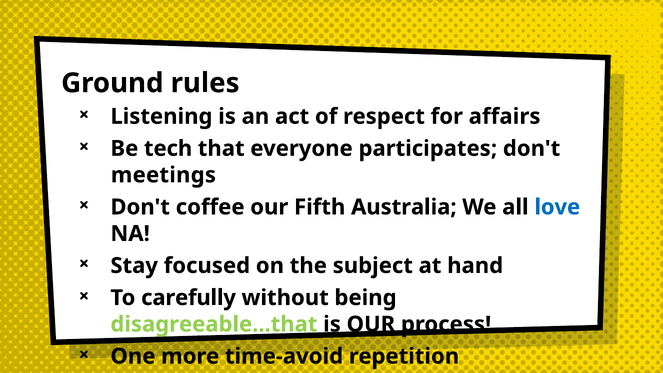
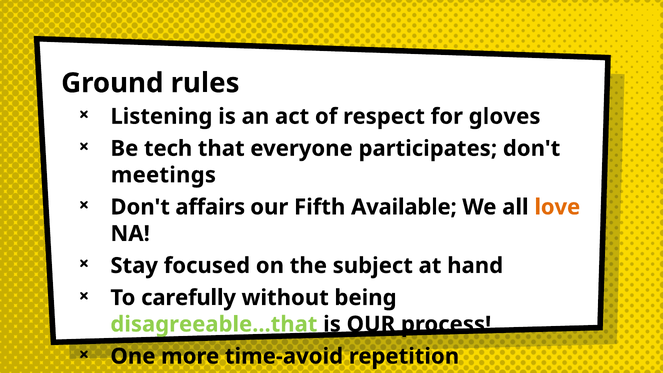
affairs: affairs -> gloves
coffee: coffee -> affairs
Australia: Australia -> Available
love colour: blue -> orange
